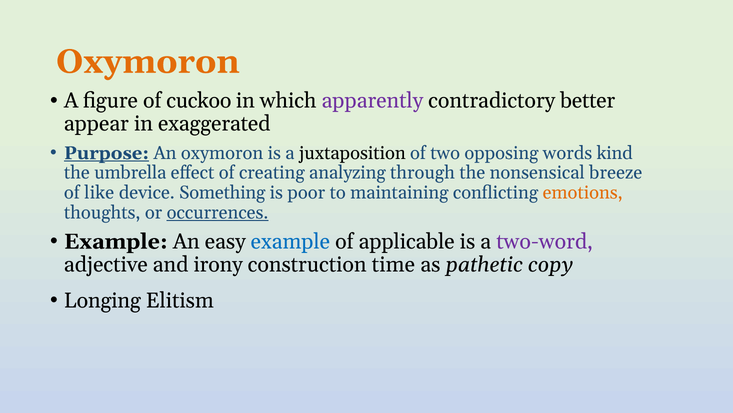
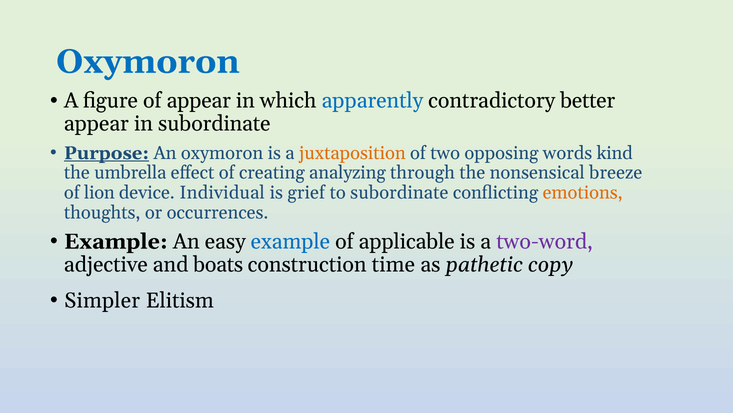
Oxymoron at (148, 62) colour: orange -> blue
of cuckoo: cuckoo -> appear
apparently colour: purple -> blue
in exaggerated: exaggerated -> subordinate
juxtaposition colour: black -> orange
like: like -> lion
Something: Something -> Individual
poor: poor -> grief
to maintaining: maintaining -> subordinate
occurrences underline: present -> none
irony: irony -> boats
Longing: Longing -> Simpler
